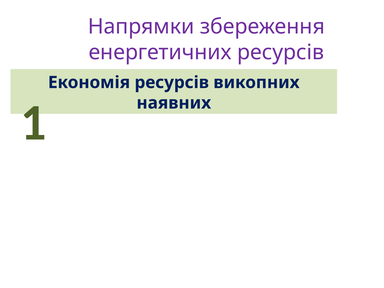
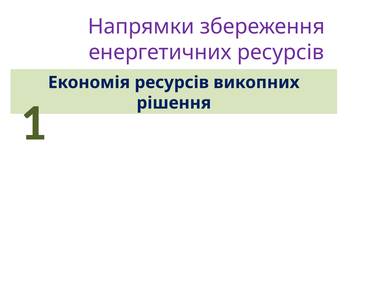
наявних: наявних -> рішення
